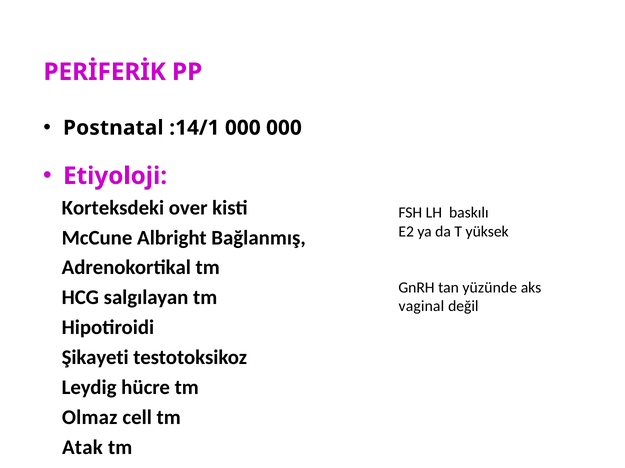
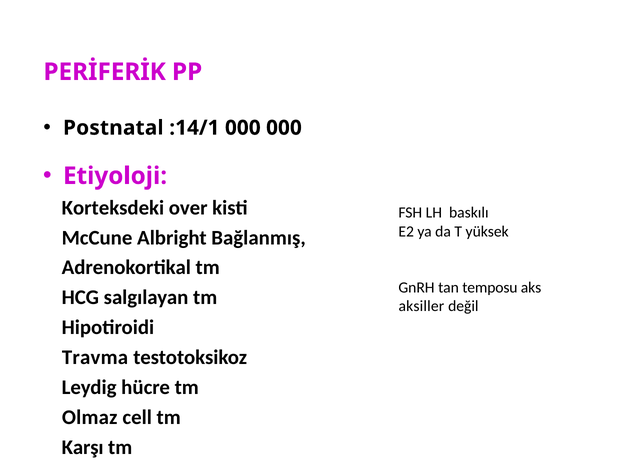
yüzünde: yüzünde -> temposu
vaginal: vaginal -> aksiller
Şikayeti: Şikayeti -> Travma
Atak: Atak -> Karşı
